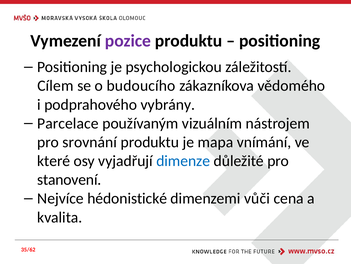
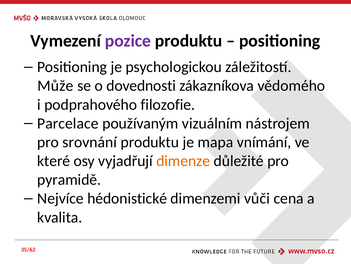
Cílem: Cílem -> Může
budoucího: budoucího -> dovednosti
vybrány: vybrány -> filozofie
dimenze colour: blue -> orange
stanovení: stanovení -> pyramidě
